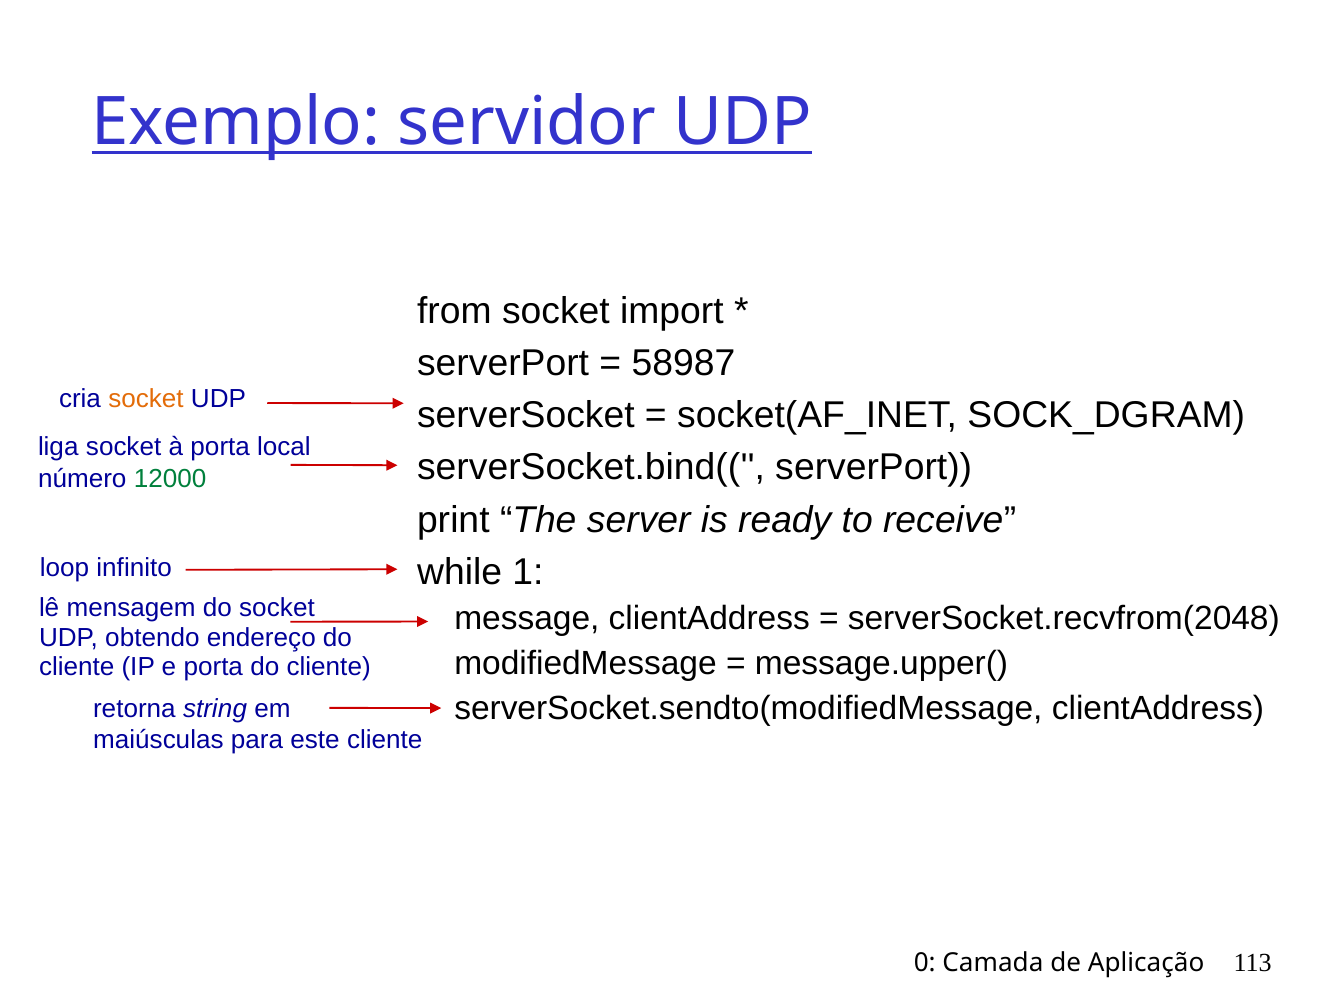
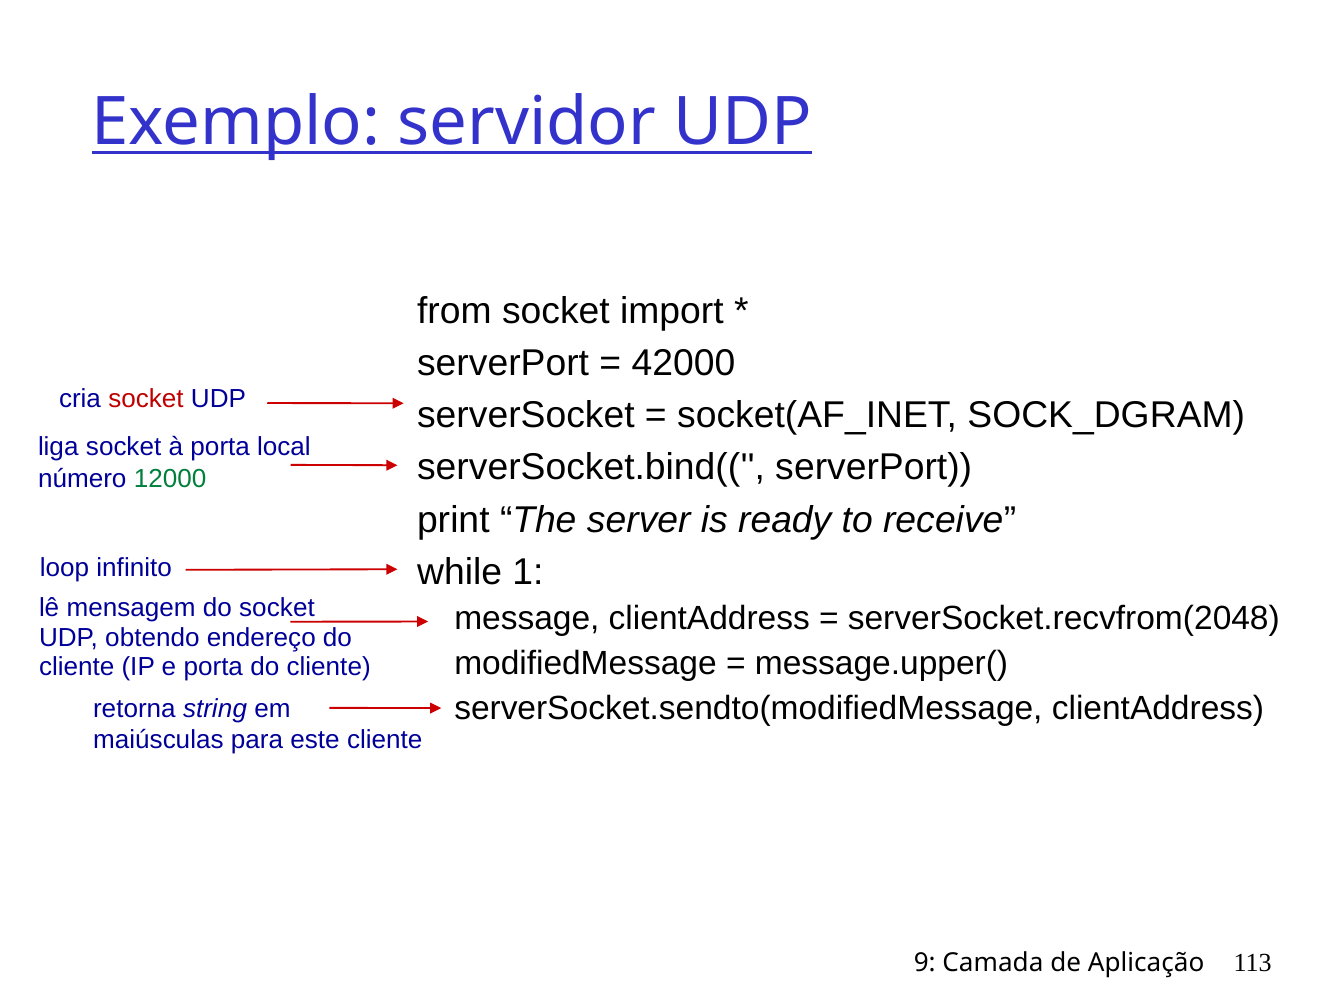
58987: 58987 -> 42000
socket at (146, 399) colour: orange -> red
0: 0 -> 9
